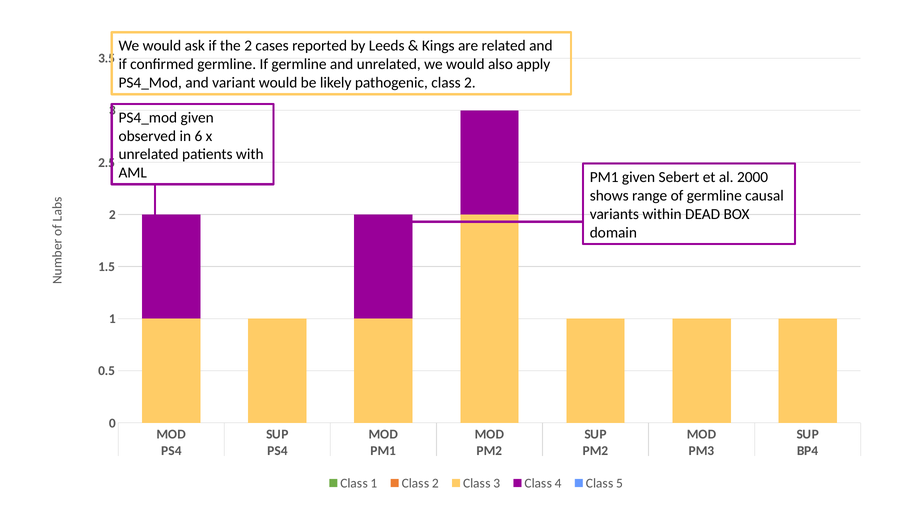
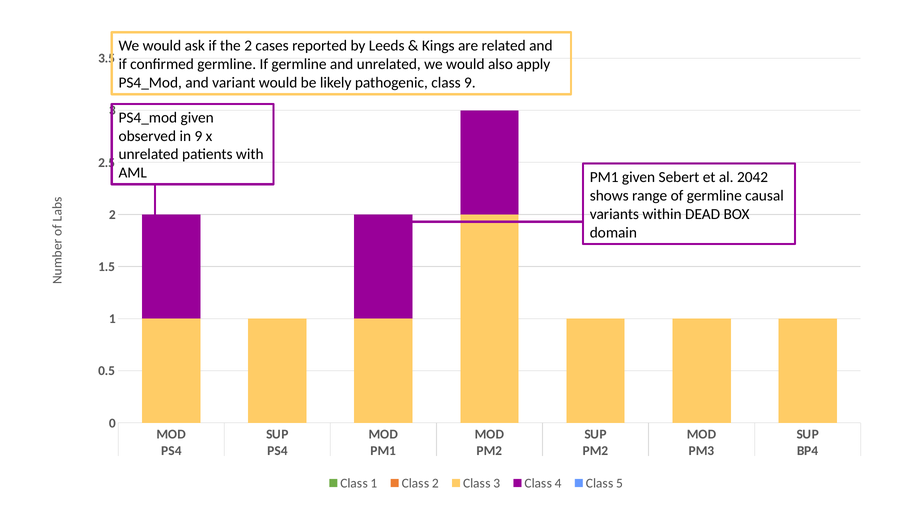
pathogenic class 2: 2 -> 9
in 6: 6 -> 9
2000: 2000 -> 2042
